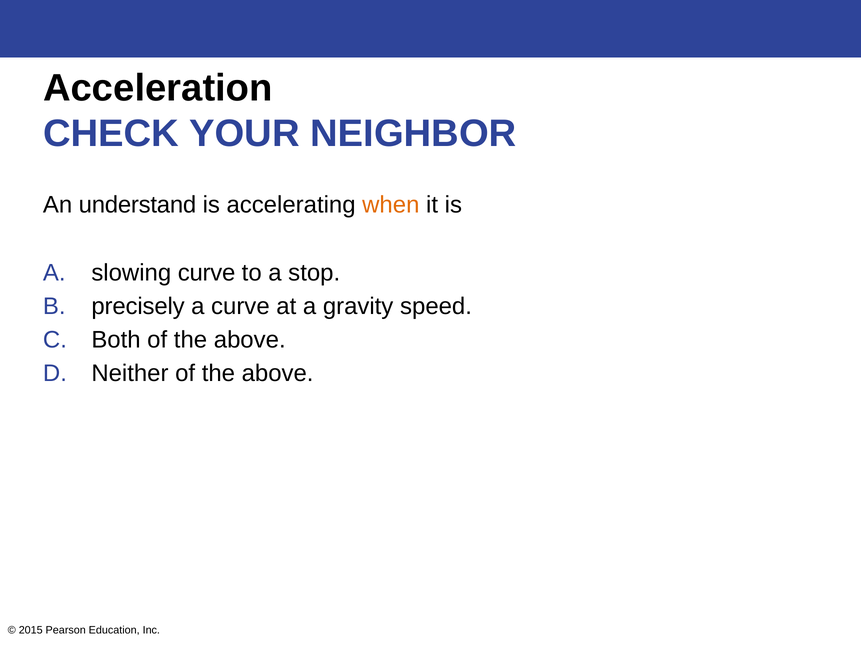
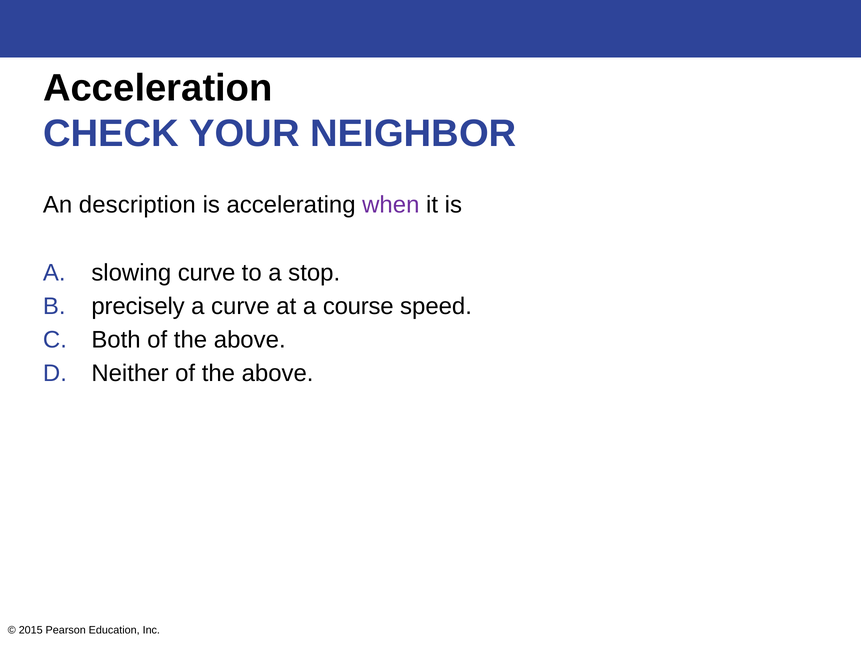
understand: understand -> description
when colour: orange -> purple
gravity: gravity -> course
